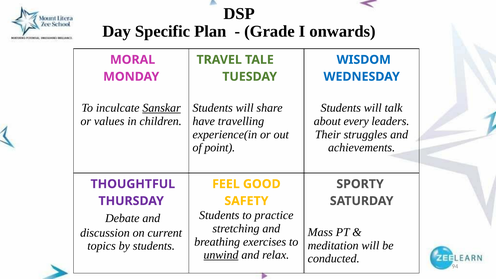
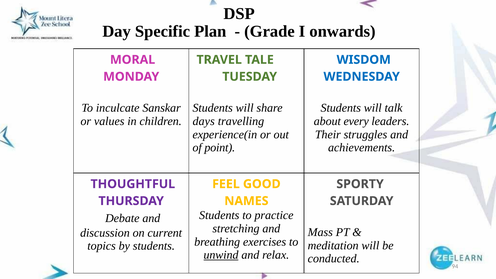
Sanskar underline: present -> none
have: have -> days
SAFETY: SAFETY -> NAMES
